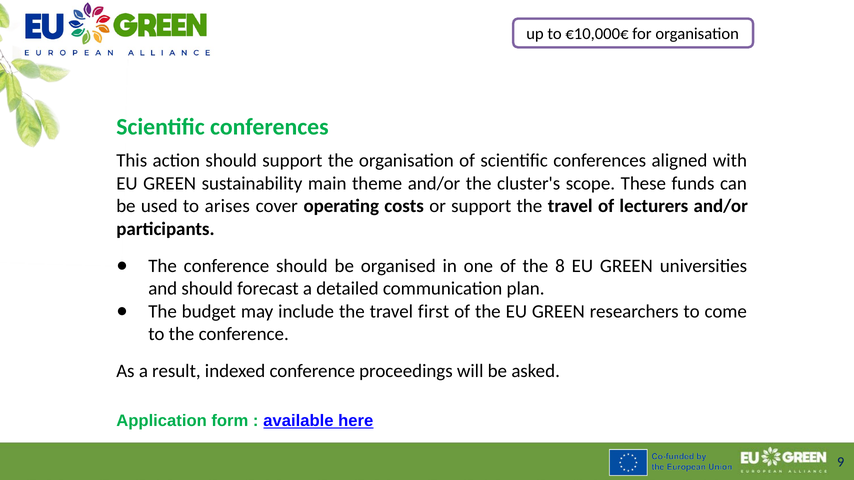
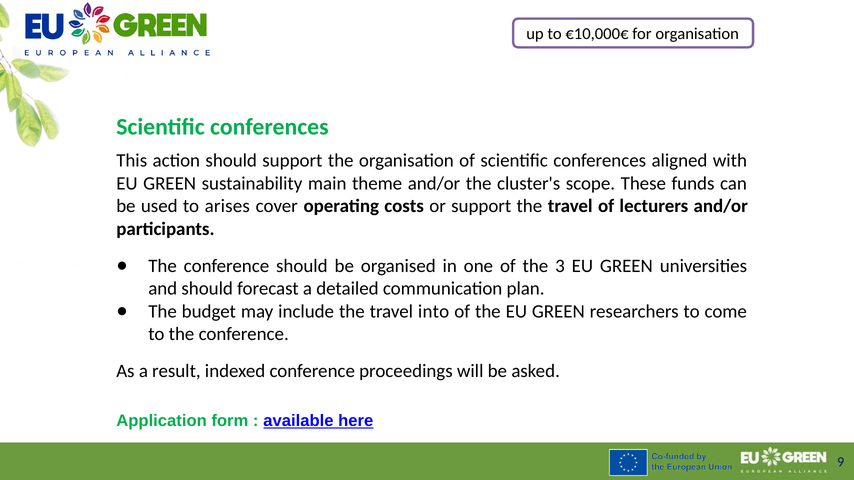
8: 8 -> 3
first: first -> into
